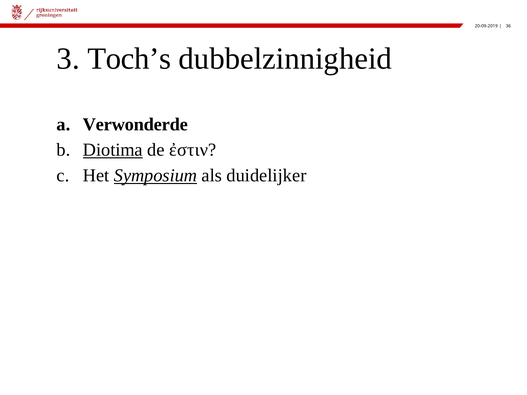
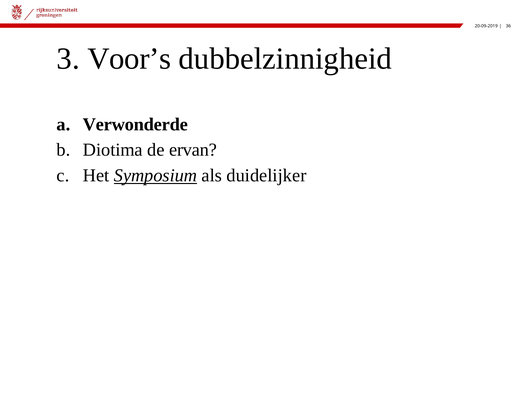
Toch’s: Toch’s -> Voor’s
Diotima underline: present -> none
ἐστιν: ἐστιν -> ervan
